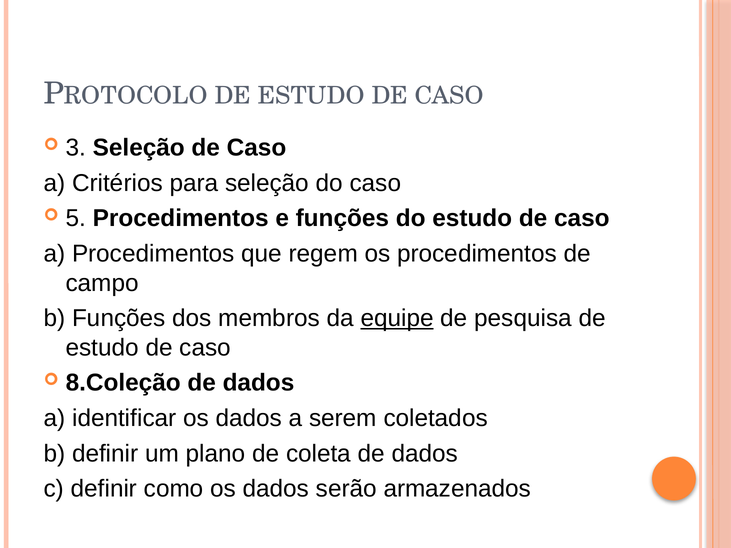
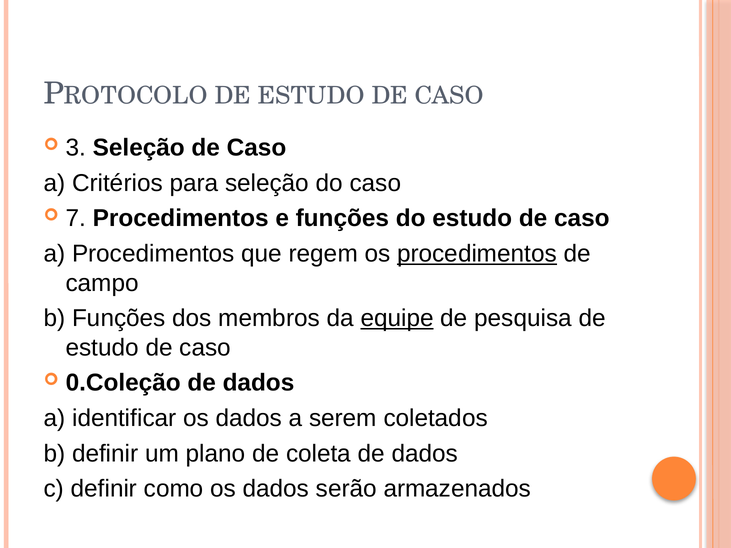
5: 5 -> 7
procedimentos at (477, 254) underline: none -> present
8.Coleção: 8.Coleção -> 0.Coleção
